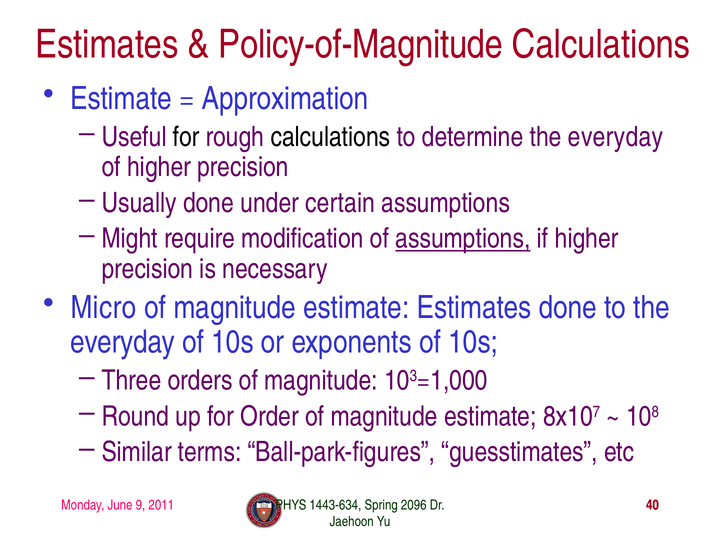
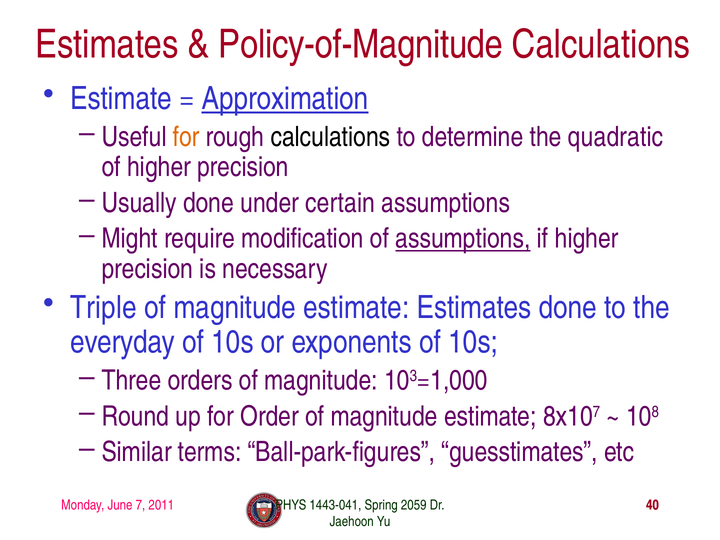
Approximation underline: none -> present
for at (186, 137) colour: black -> orange
determine the everyday: everyday -> quadratic
Micro: Micro -> Triple
9: 9 -> 7
1443-634: 1443-634 -> 1443-041
2096: 2096 -> 2059
